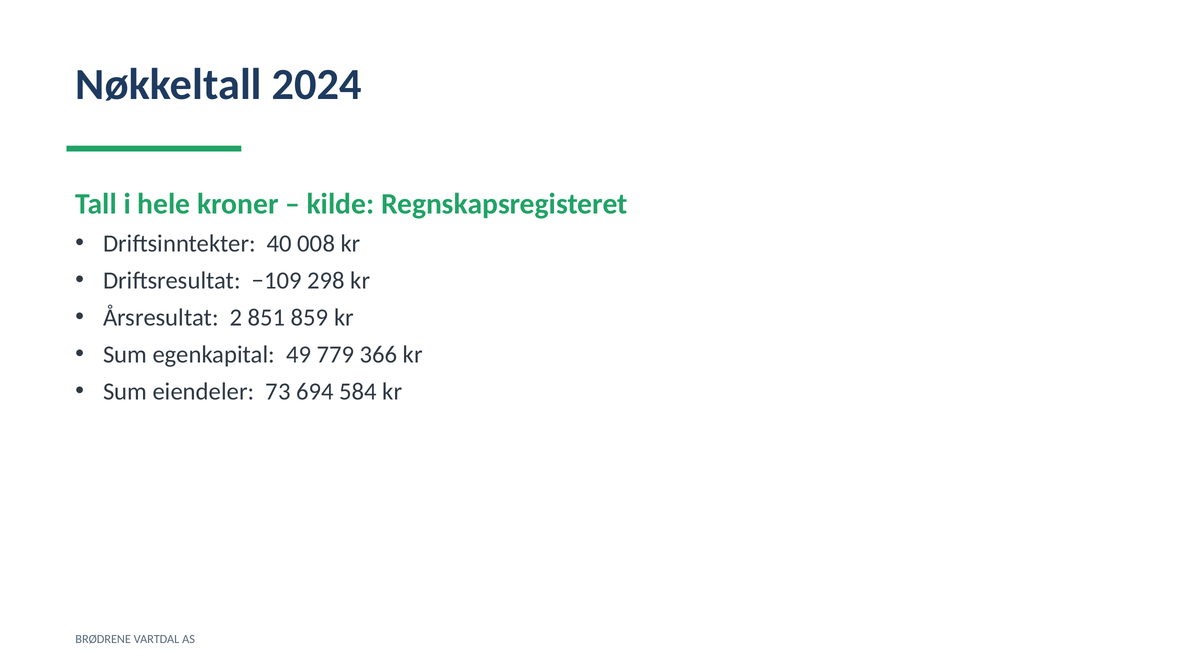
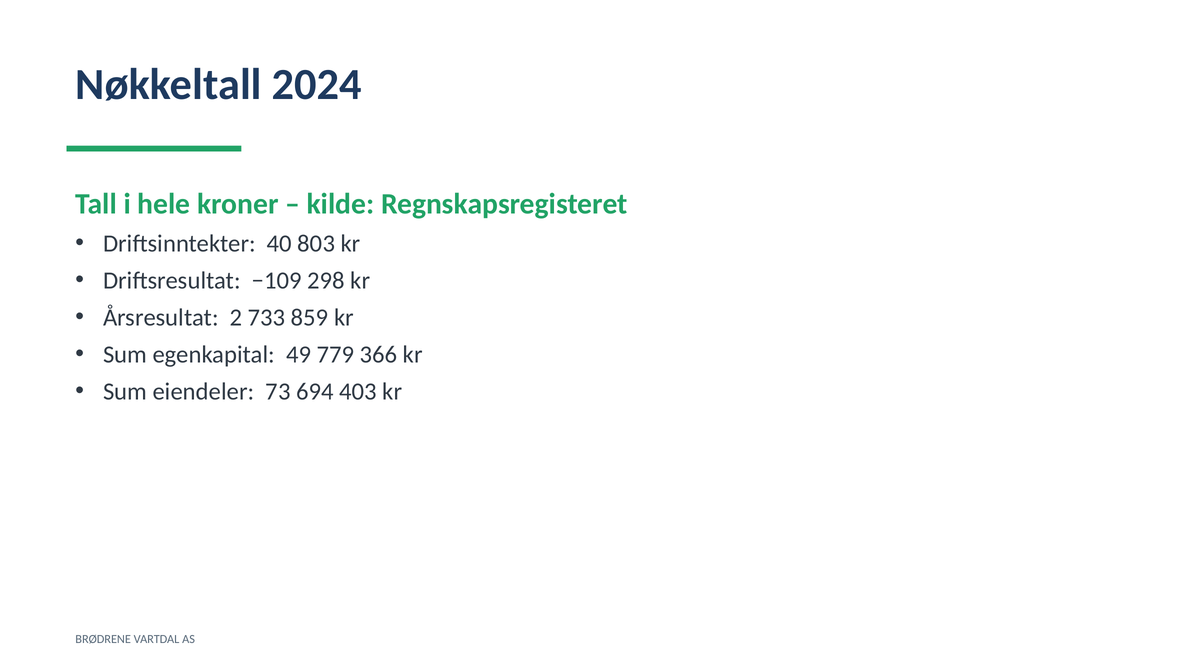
008: 008 -> 803
851: 851 -> 733
584: 584 -> 403
